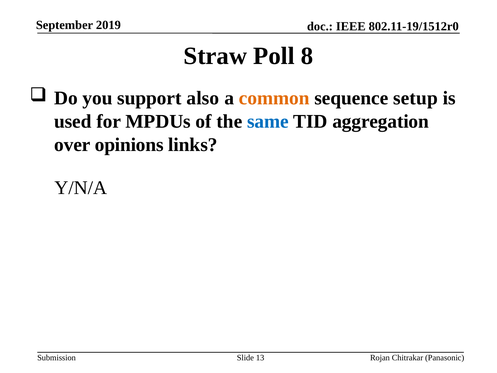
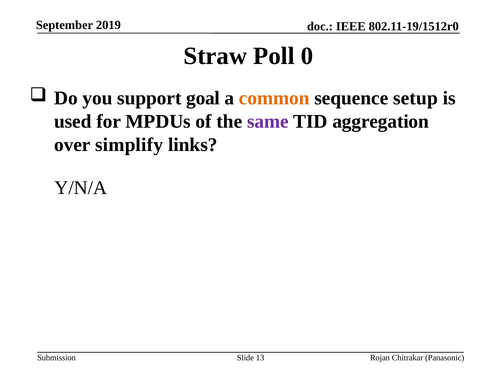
8: 8 -> 0
also: also -> goal
same colour: blue -> purple
opinions: opinions -> simplify
